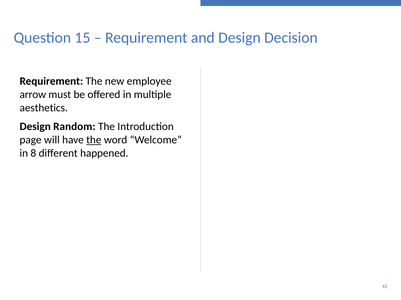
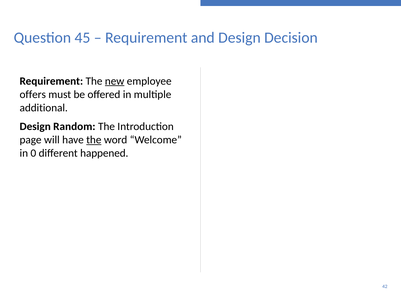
15: 15 -> 45
new underline: none -> present
arrow: arrow -> offers
aesthetics: aesthetics -> additional
8: 8 -> 0
